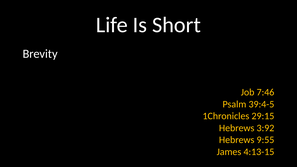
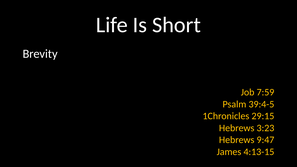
7:46: 7:46 -> 7:59
3:92: 3:92 -> 3:23
9:55: 9:55 -> 9:47
